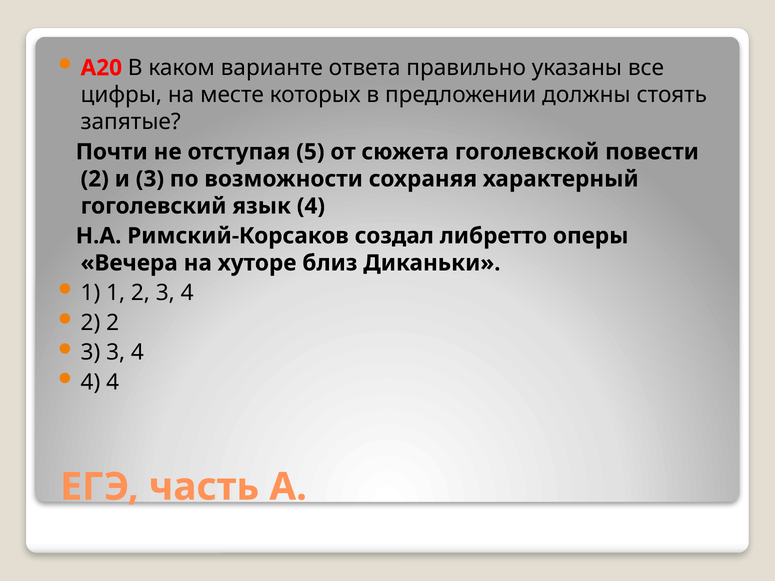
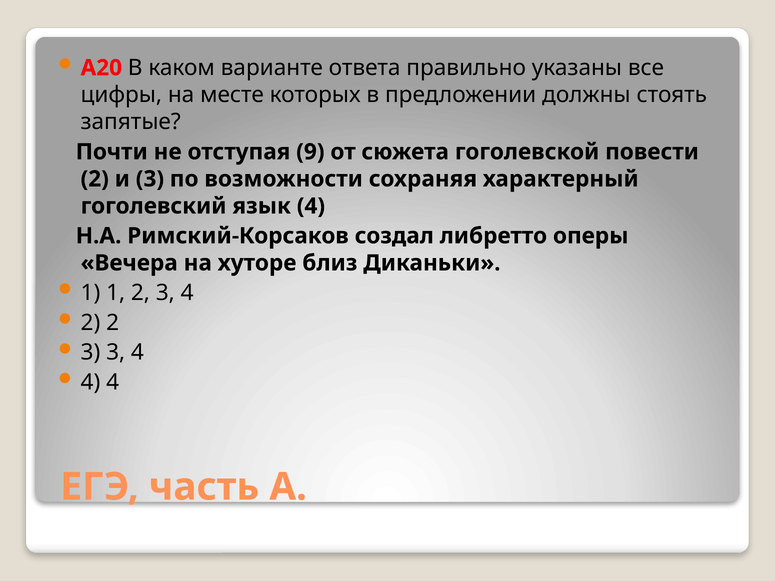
5: 5 -> 9
